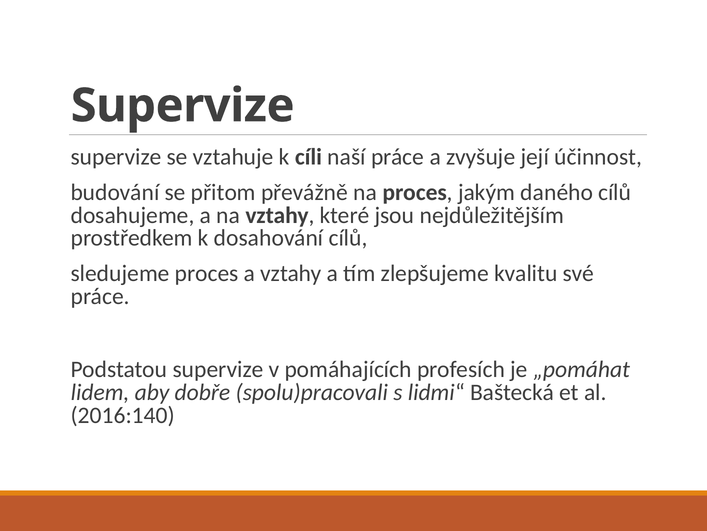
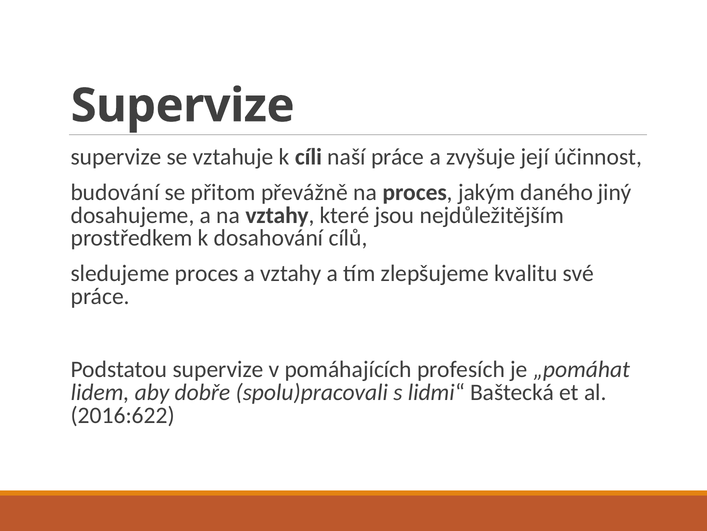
daného cílů: cílů -> jiný
2016:140: 2016:140 -> 2016:622
